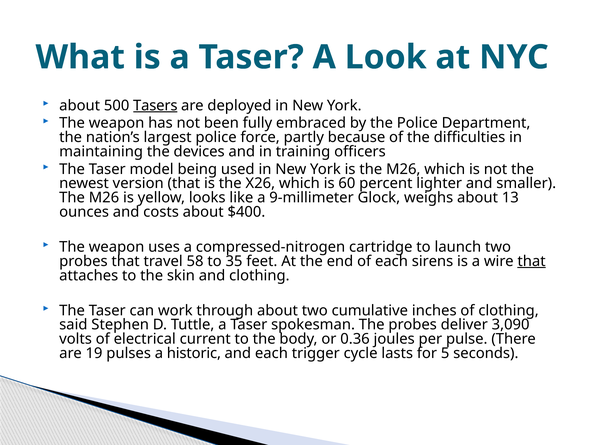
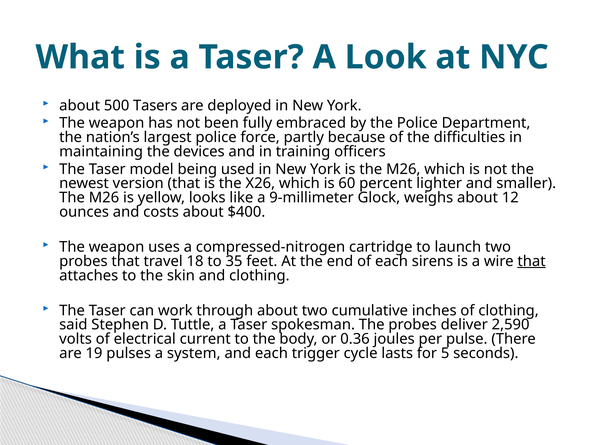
Tasers underline: present -> none
13: 13 -> 12
58: 58 -> 18
3,090: 3,090 -> 2,590
historic: historic -> system
